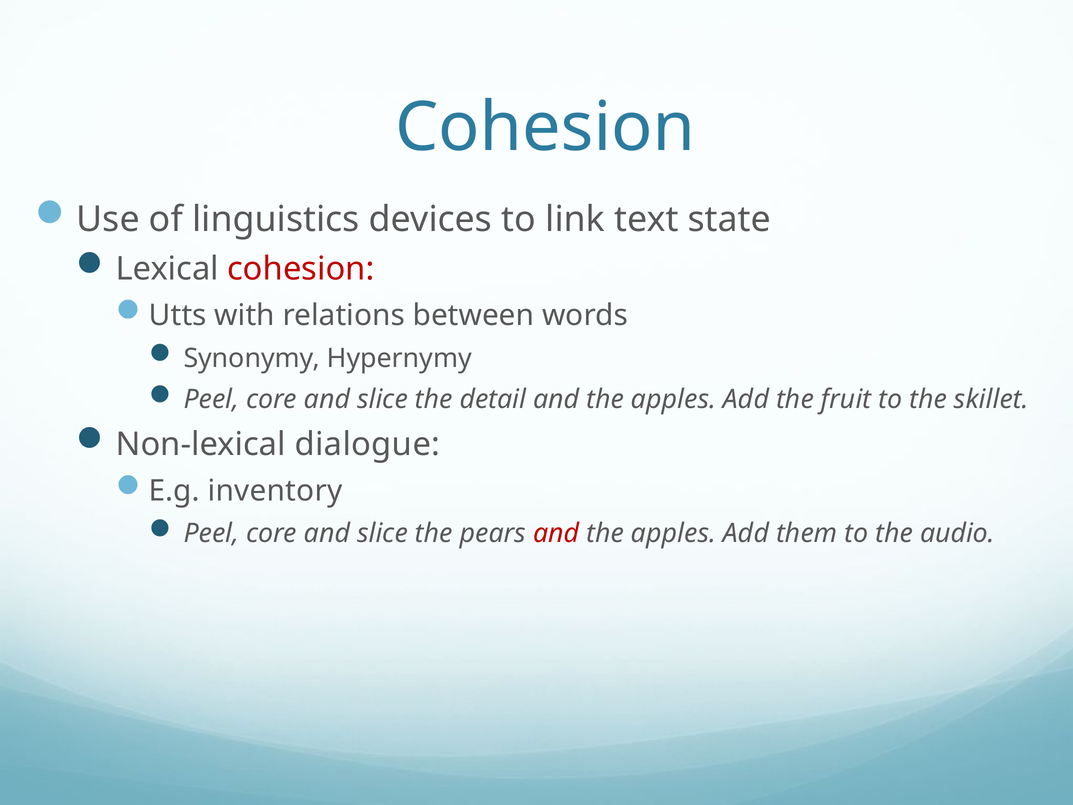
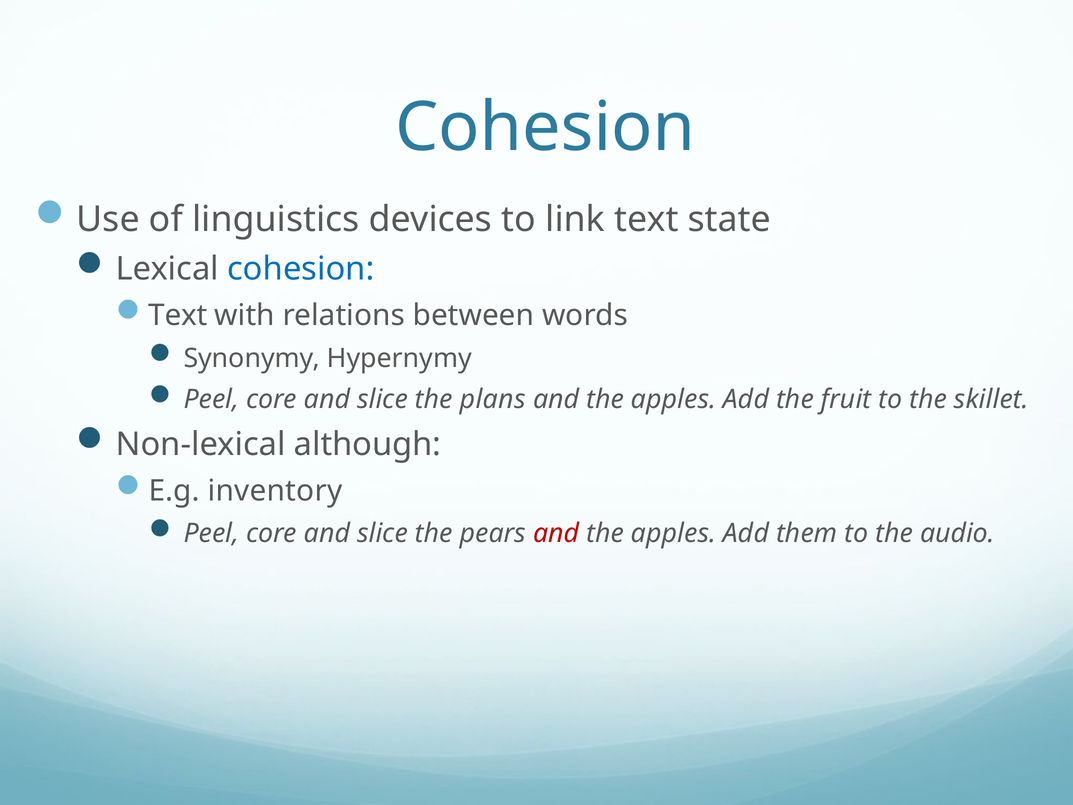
cohesion at (301, 269) colour: red -> blue
Utts at (178, 315): Utts -> Text
detail: detail -> plans
dialogue: dialogue -> although
